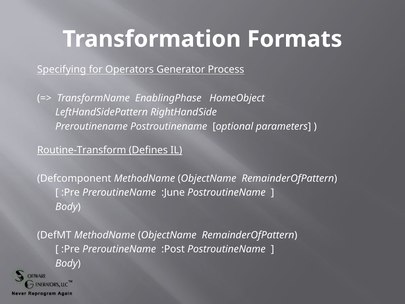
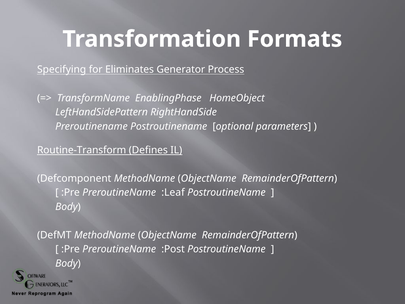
Operators: Operators -> Eliminates
:June: :June -> :Leaf
